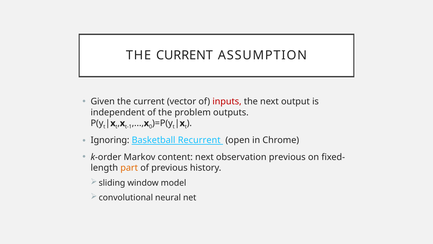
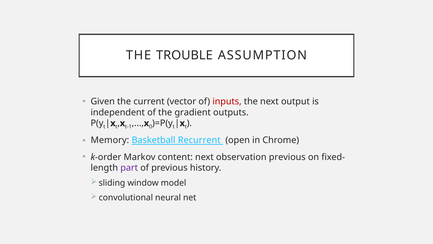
CURRENT at (184, 55): CURRENT -> TROUBLE
problem: problem -> gradient
Ignoring: Ignoring -> Memory
part colour: orange -> purple
